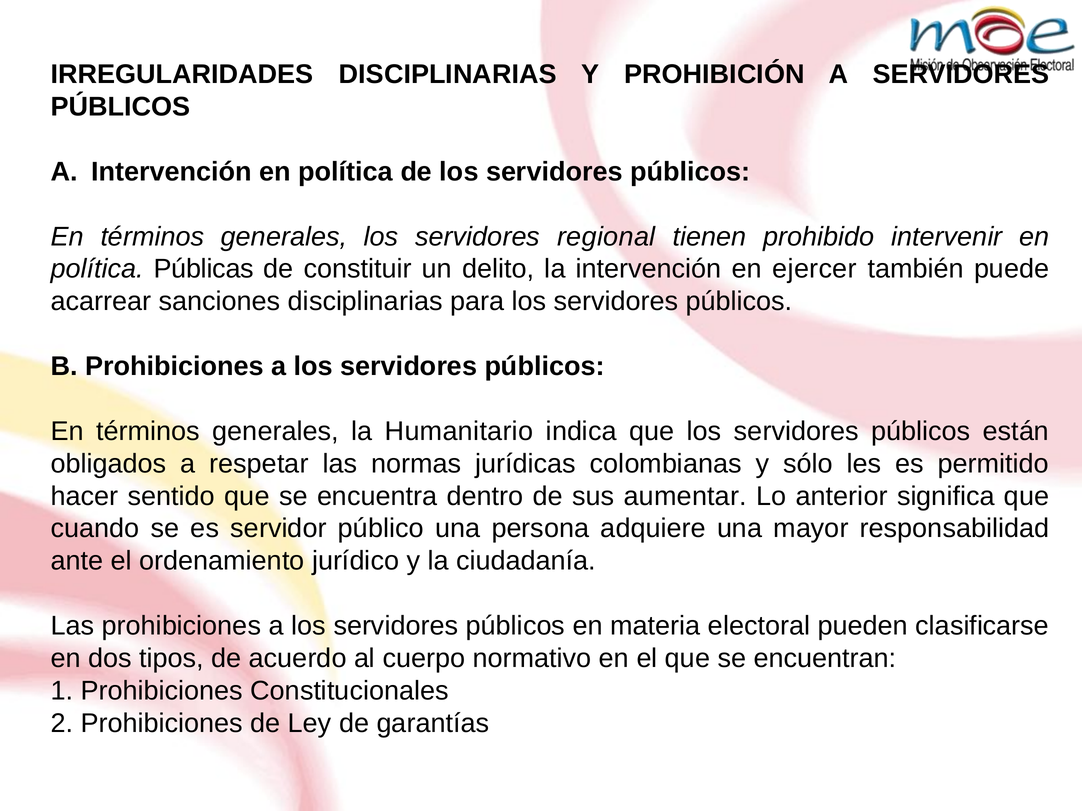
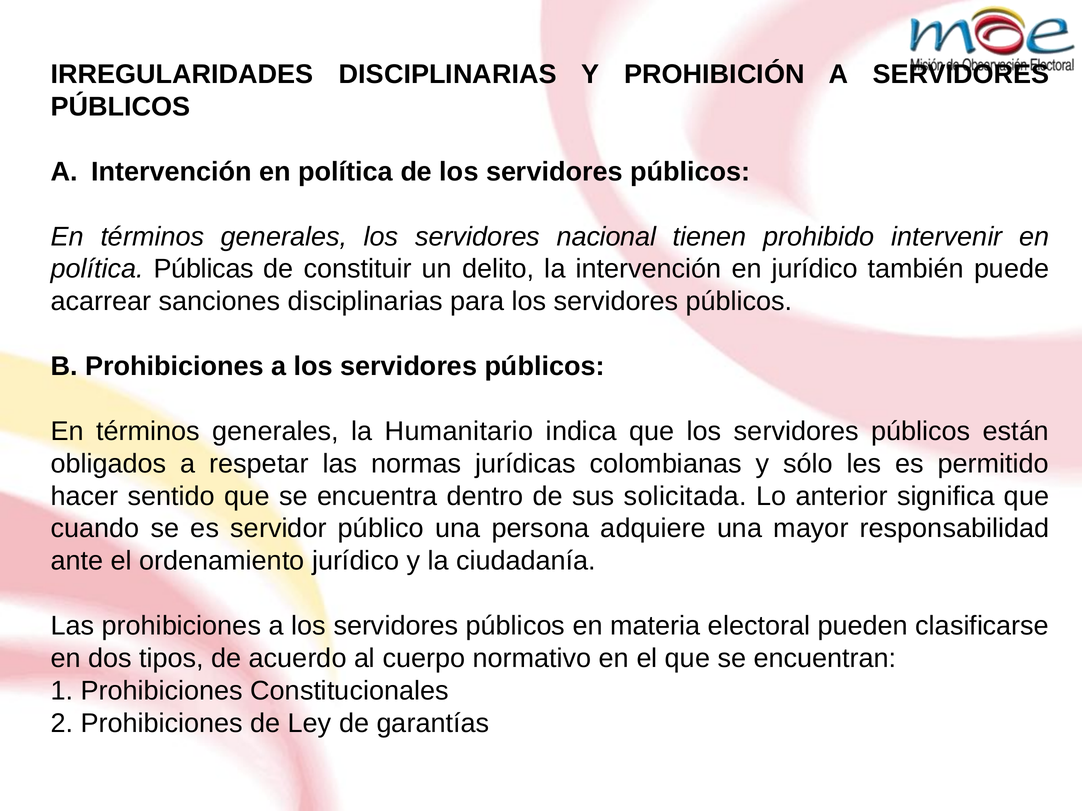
regional: regional -> nacional
en ejercer: ejercer -> jurídico
aumentar: aumentar -> solicitada
